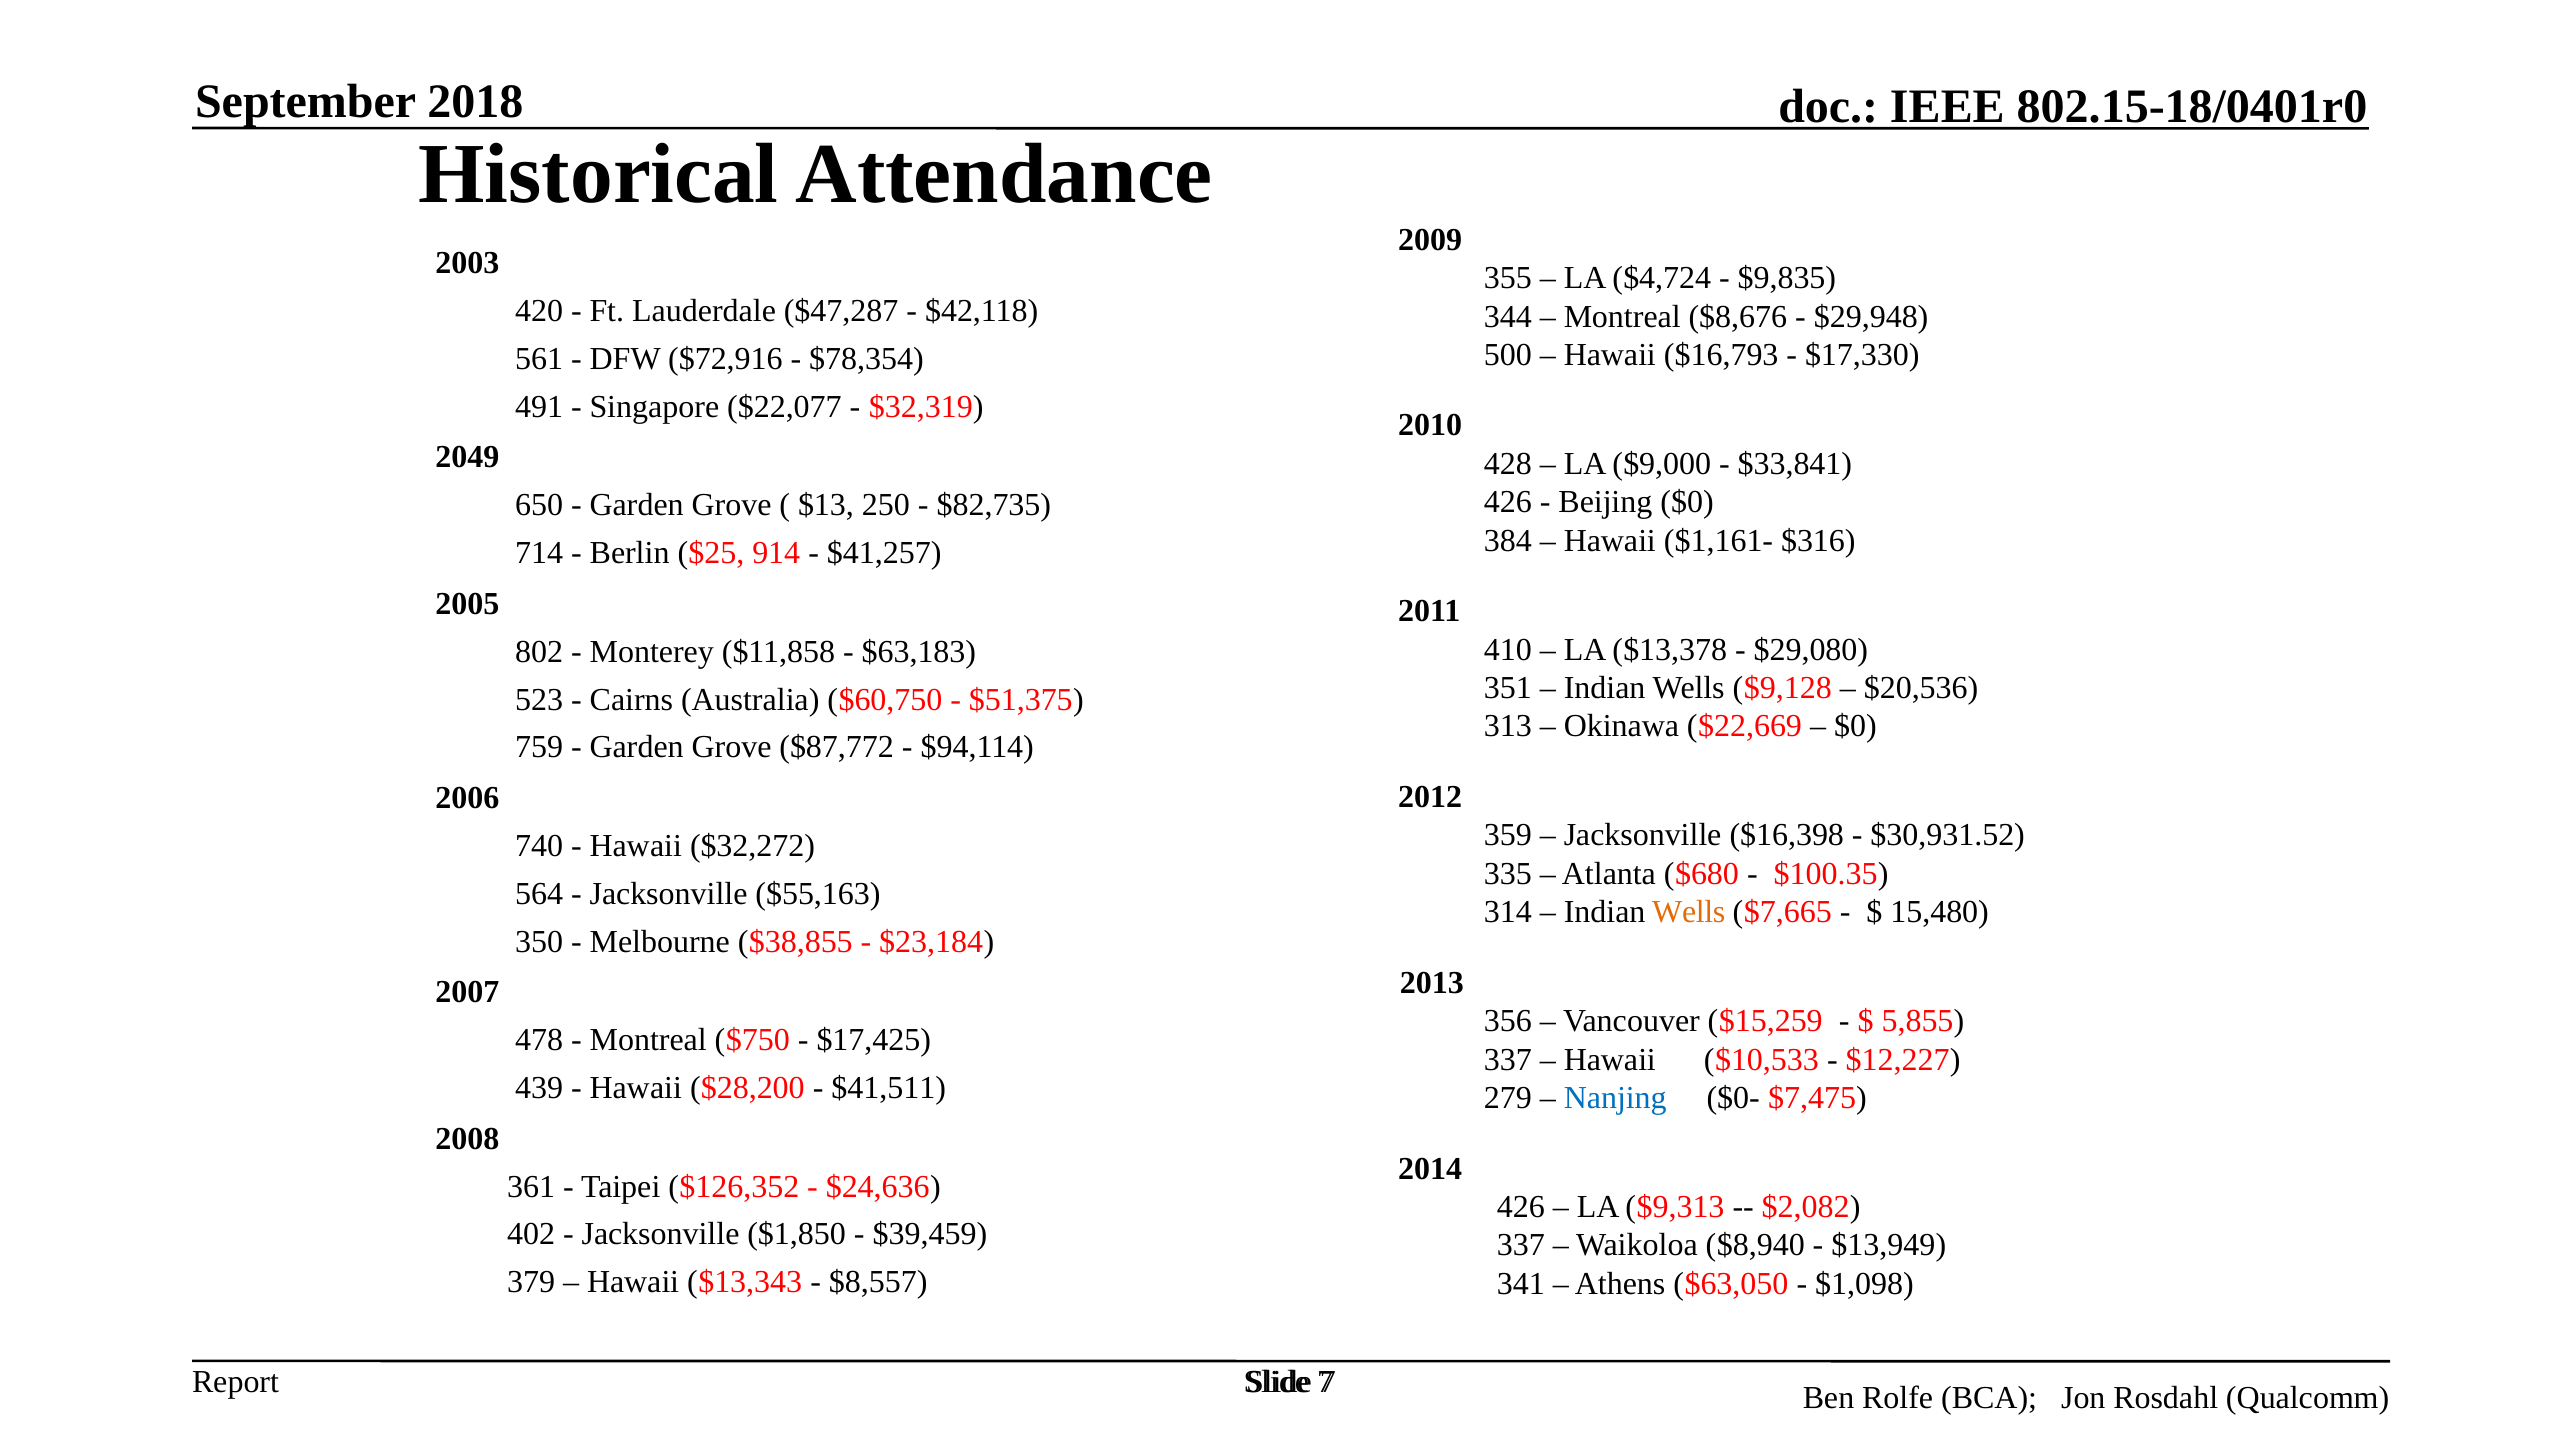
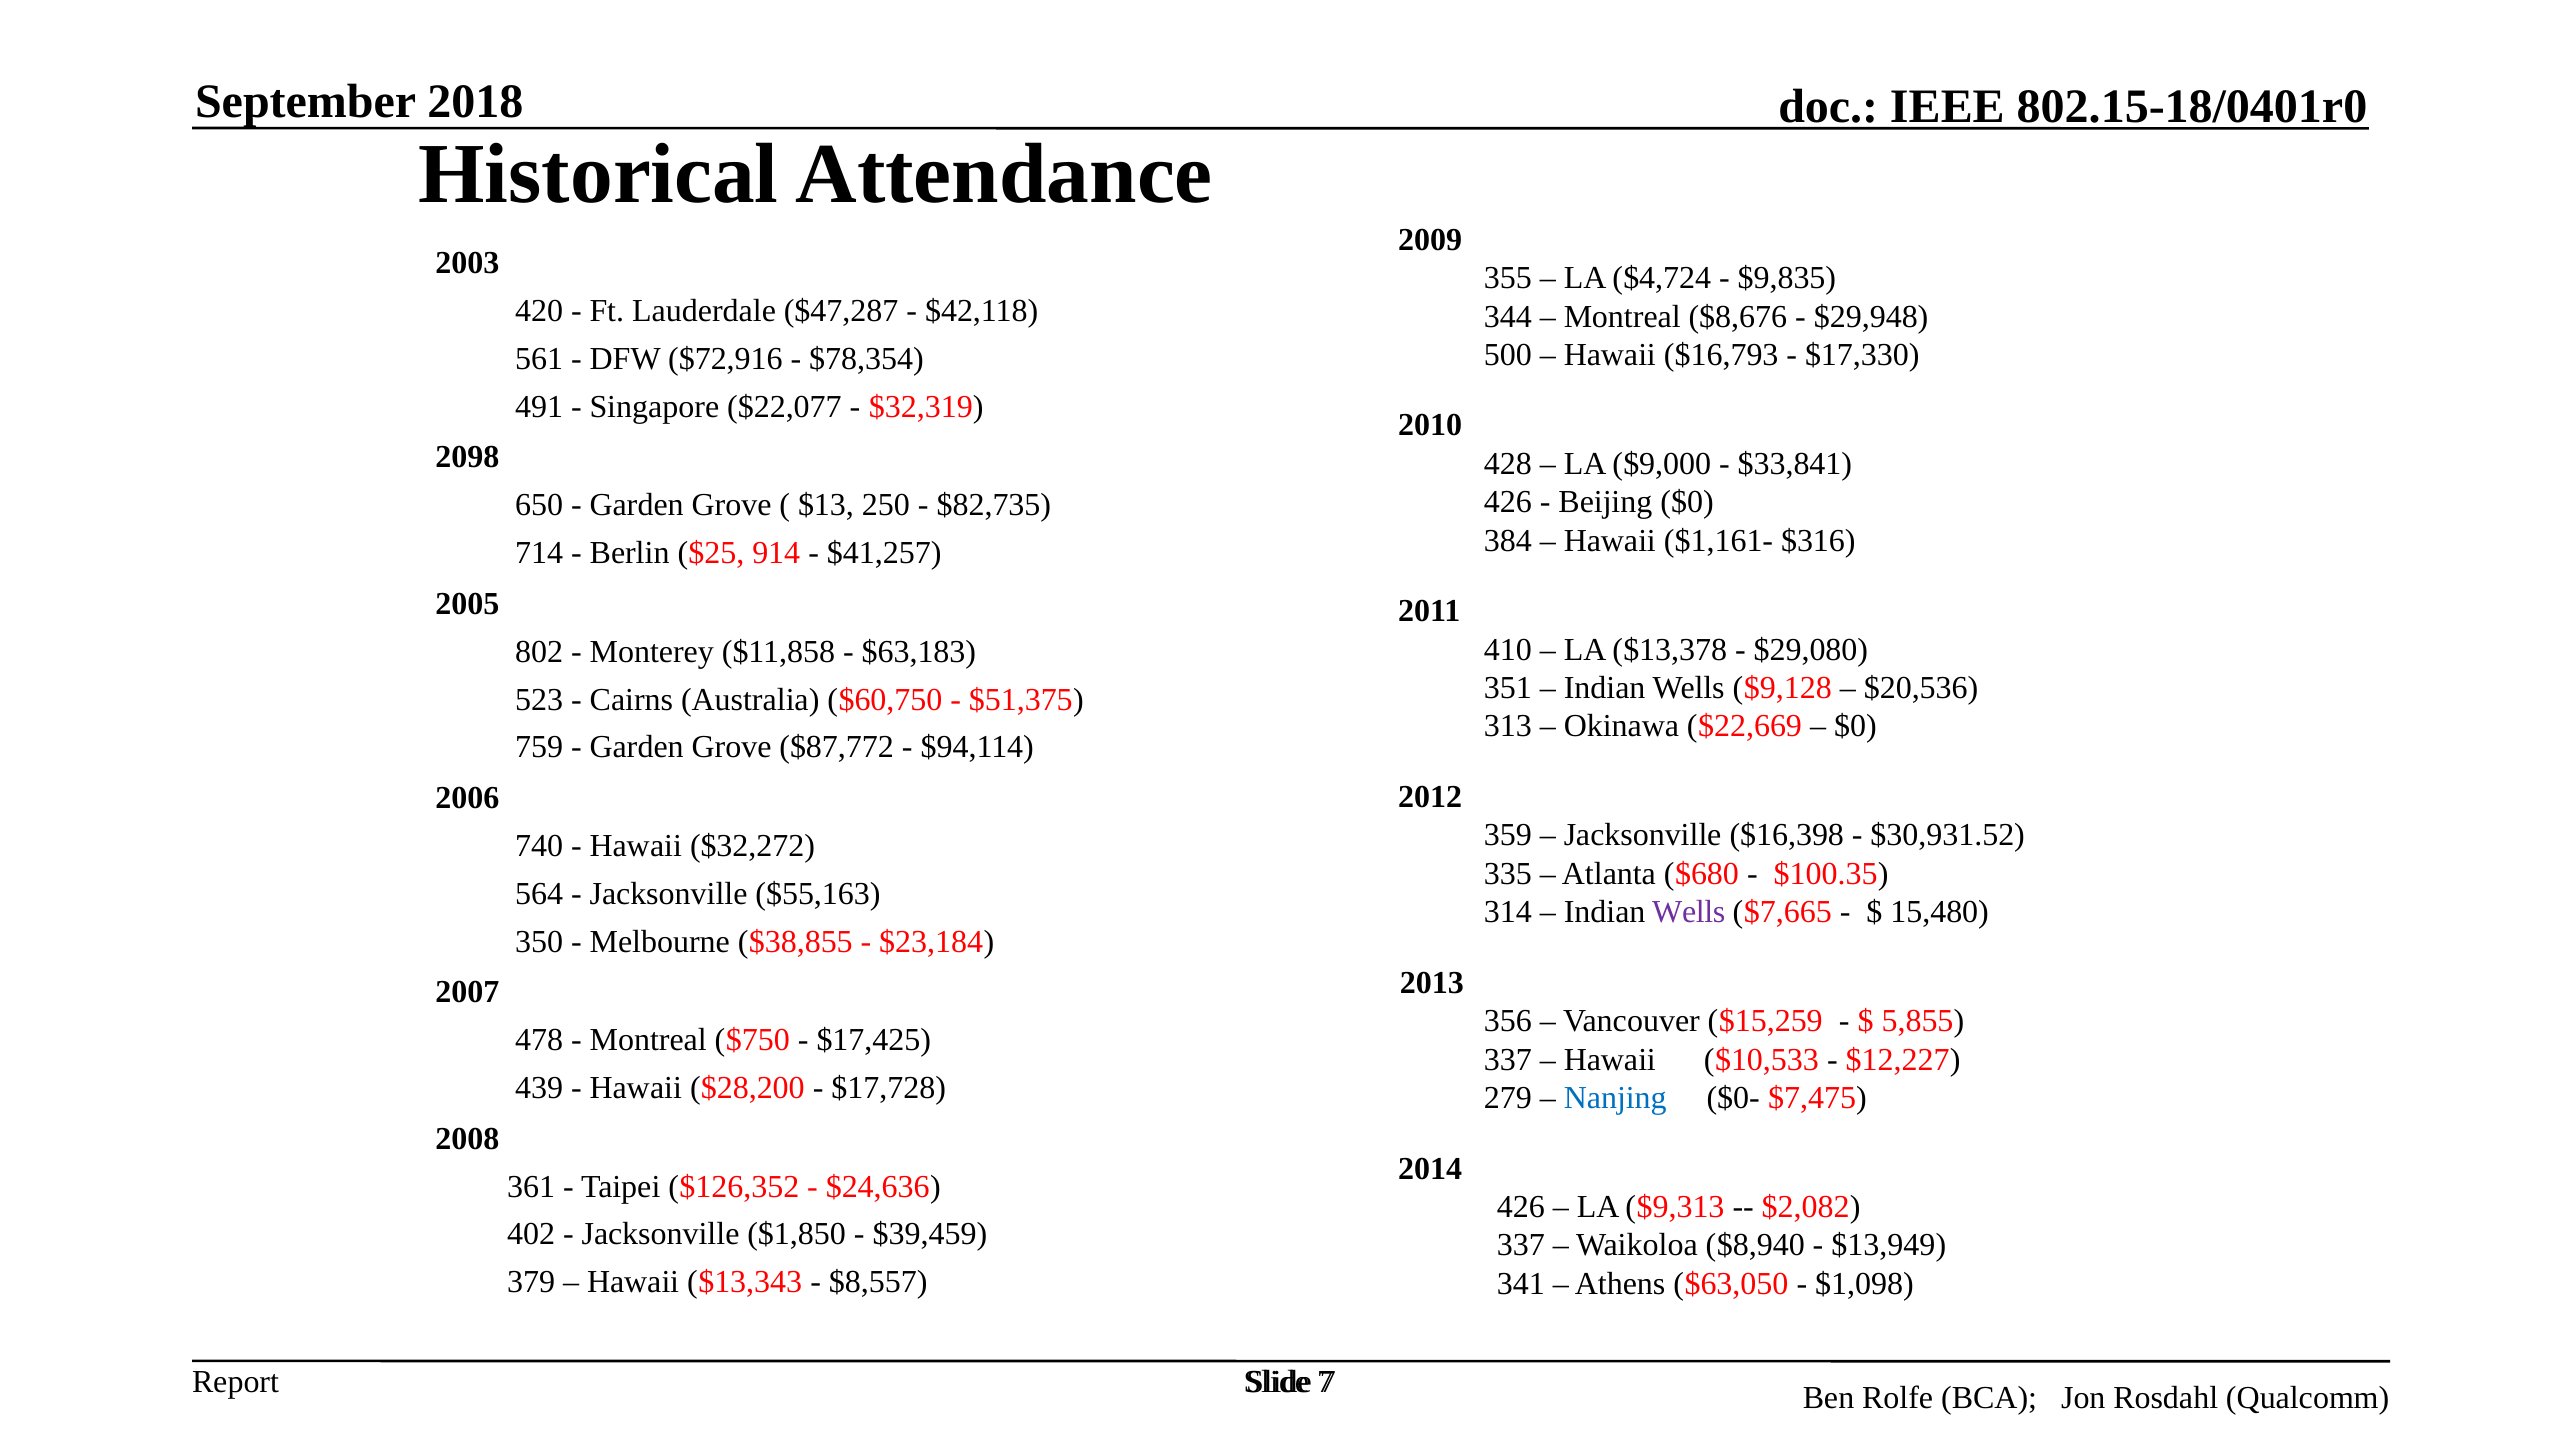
2049: 2049 -> 2098
Wells at (1689, 912) colour: orange -> purple
$41,511: $41,511 -> $17,728
